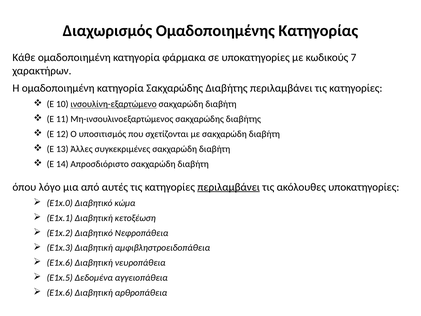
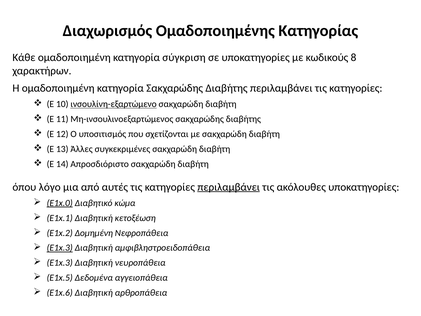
φάρμακα: φάρμακα -> σύγκριση
7: 7 -> 8
E1x.0 underline: none -> present
E1x.2 Διαβητικό: Διαβητικό -> Δομημένη
E1x.3 at (60, 248) underline: none -> present
E1x.6 at (60, 263): E1x.6 -> E1x.3
